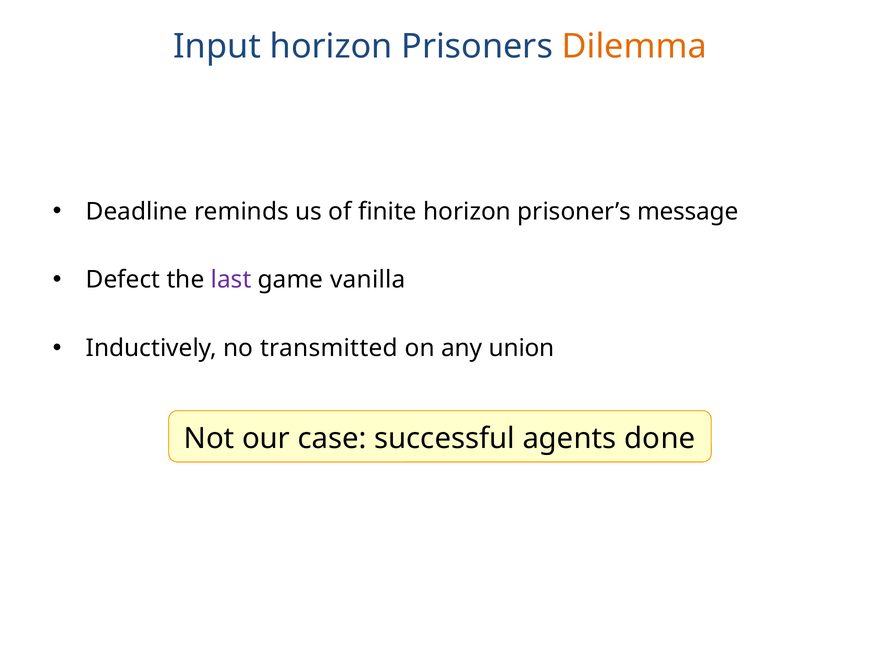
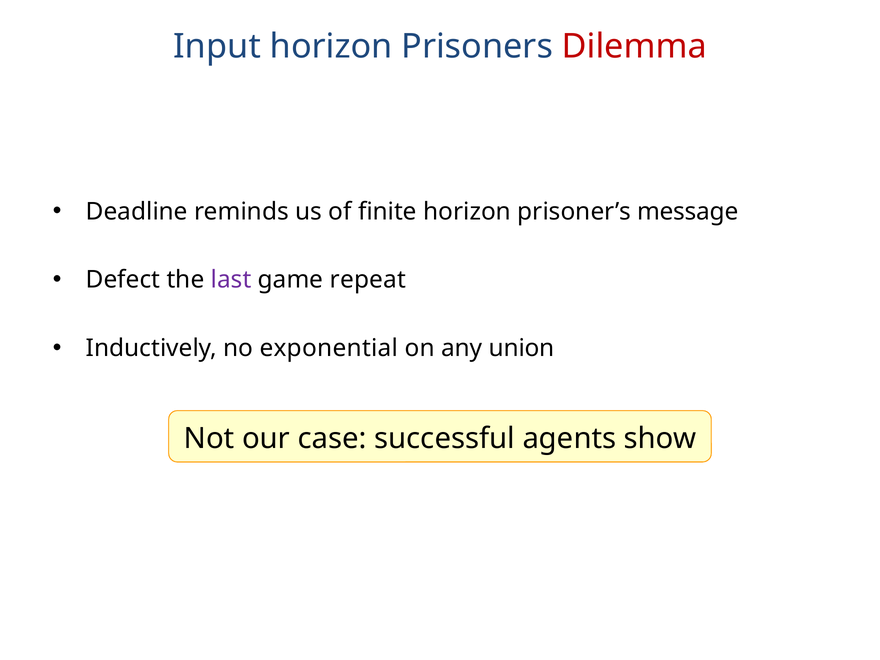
Dilemma colour: orange -> red
vanilla: vanilla -> repeat
transmitted: transmitted -> exponential
done: done -> show
